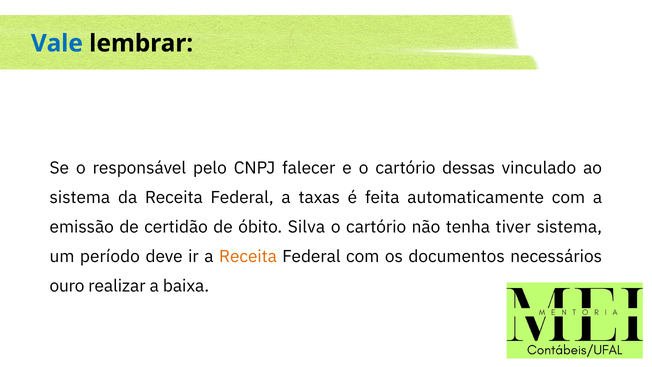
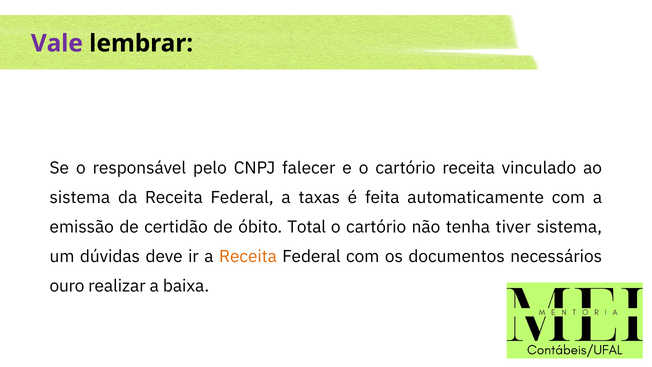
Vale colour: blue -> purple
cartório dessas: dessas -> receita
Silva: Silva -> Total
período: período -> dúvidas
